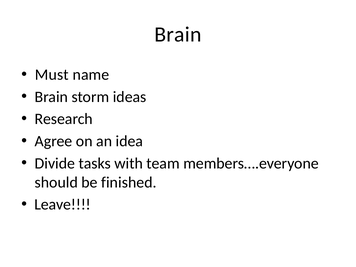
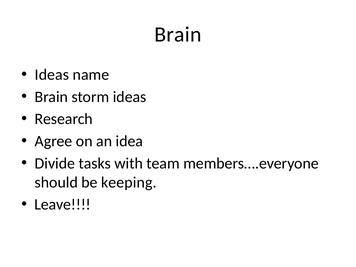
Must at (52, 75): Must -> Ideas
finished: finished -> keeping
